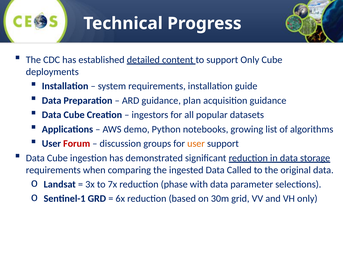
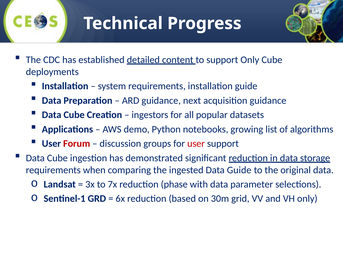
plan: plan -> next
user at (196, 144) colour: orange -> red
Data Called: Called -> Guide
